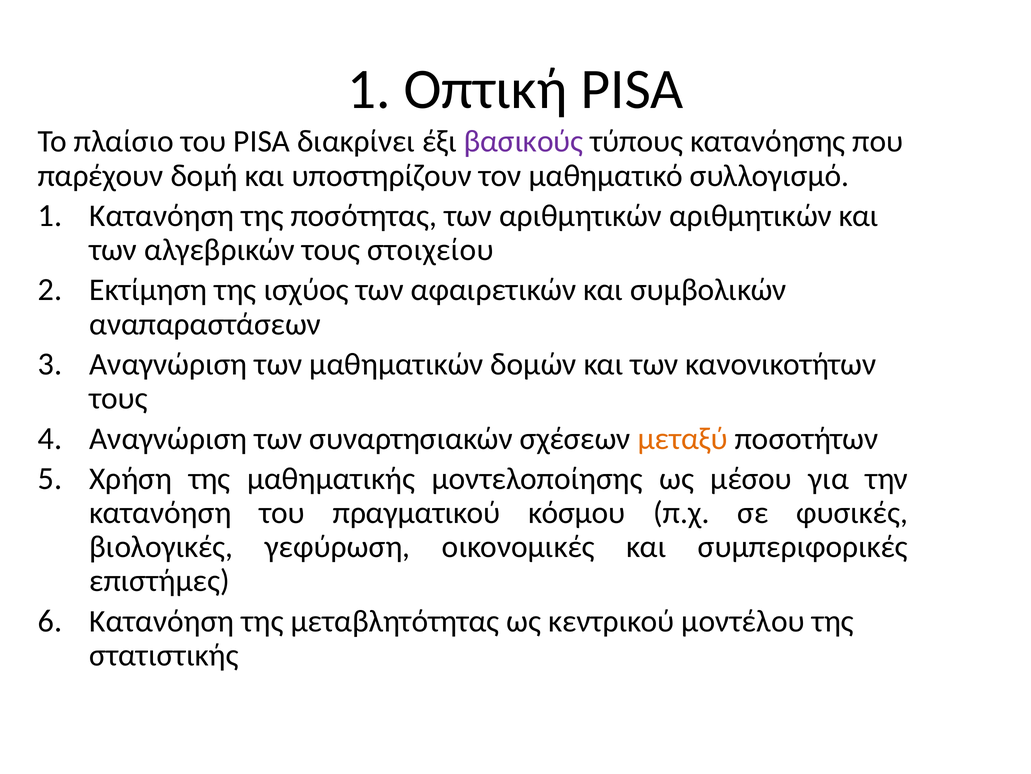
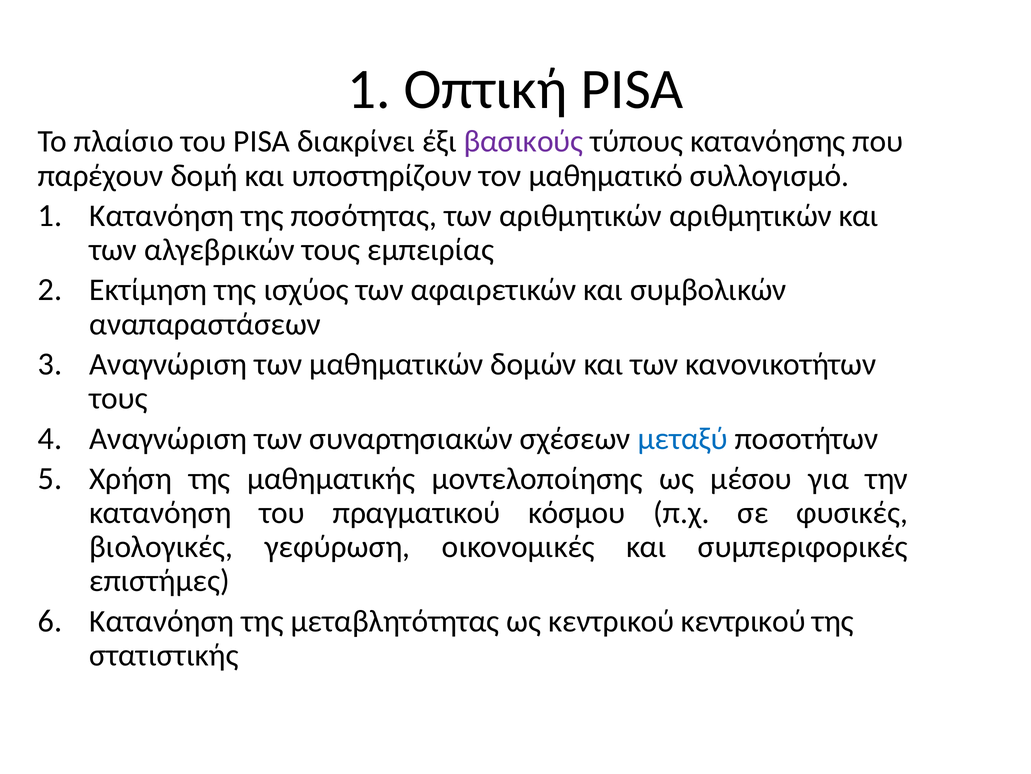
στοιχείου: στοιχείου -> εμπειρίας
μεταξύ colour: orange -> blue
κεντρικού μοντέλου: μοντέλου -> κεντρικού
